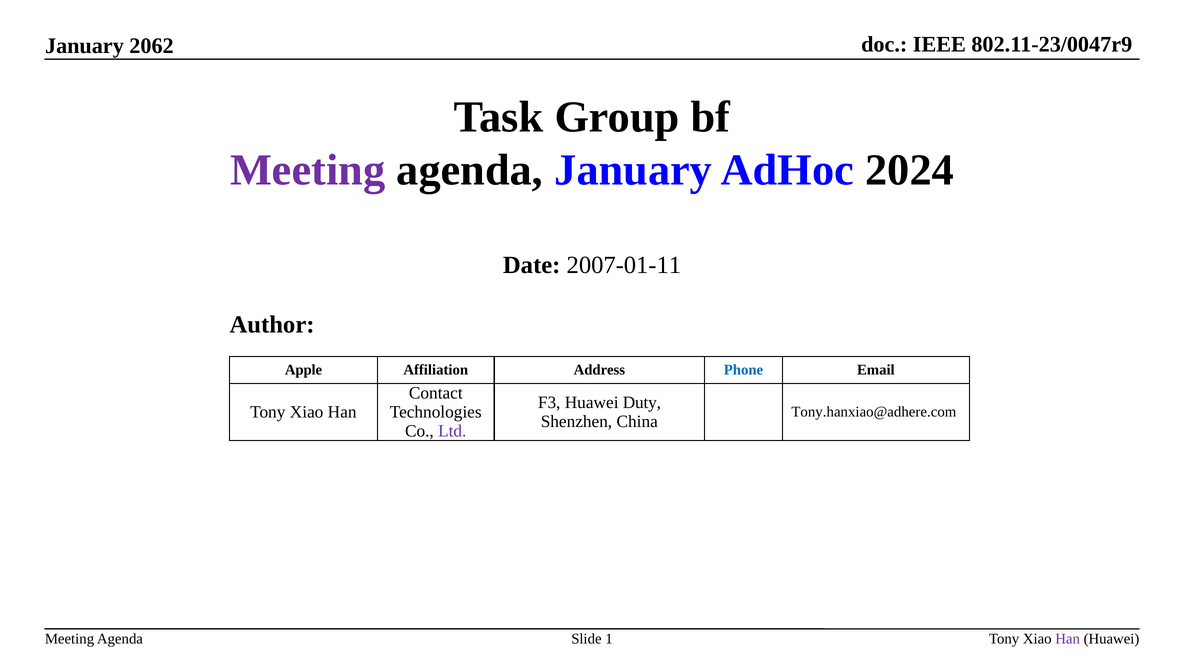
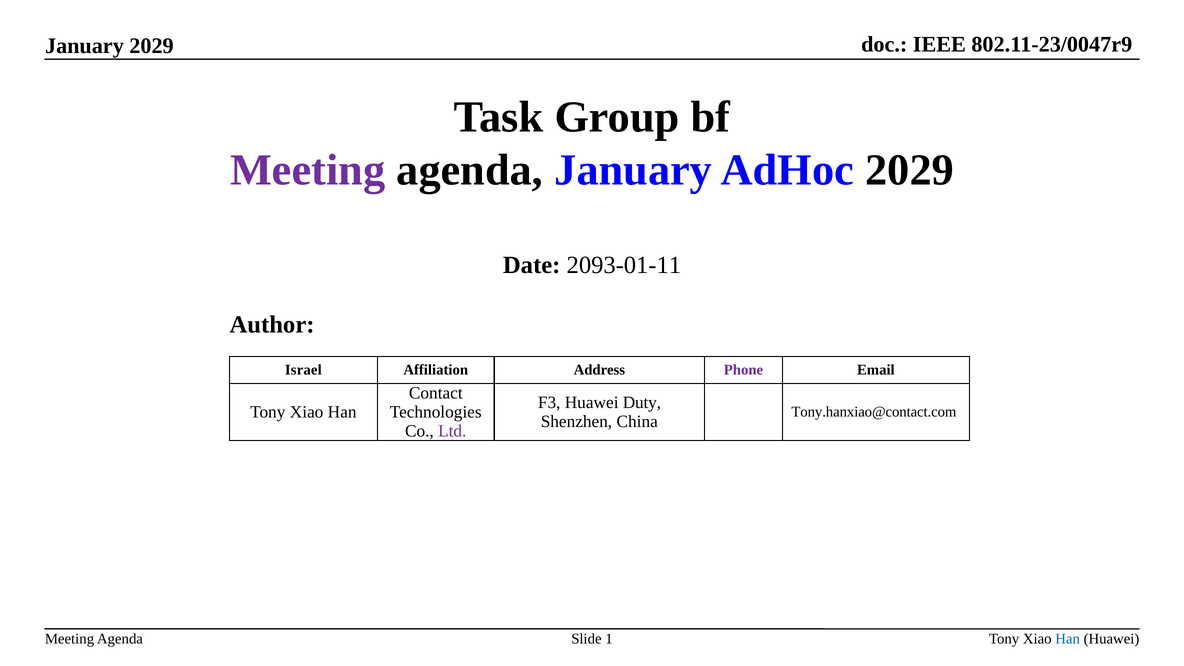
January 2062: 2062 -> 2029
AdHoc 2024: 2024 -> 2029
2007-01-11: 2007-01-11 -> 2093-01-11
Apple: Apple -> Israel
Phone colour: blue -> purple
Tony.hanxiao@adhere.com: Tony.hanxiao@adhere.com -> Tony.hanxiao@contact.com
Han at (1068, 639) colour: purple -> blue
